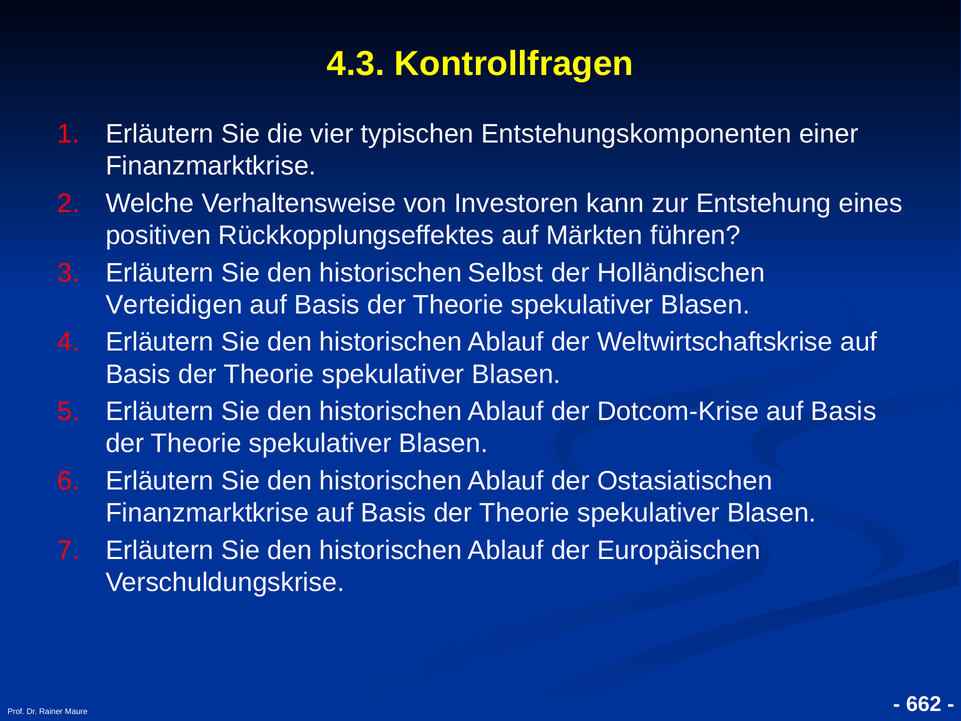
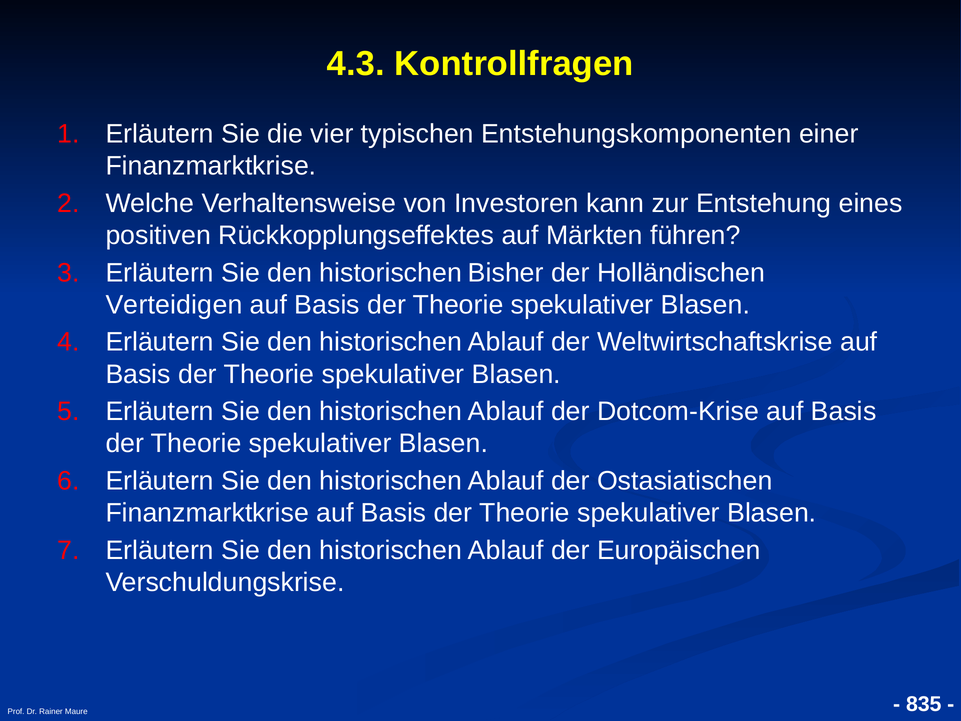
Selbst: Selbst -> Bisher
662: 662 -> 835
